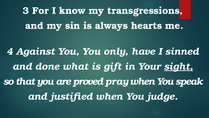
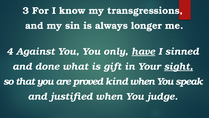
hearts: hearts -> longer
have underline: none -> present
pray: pray -> kind
